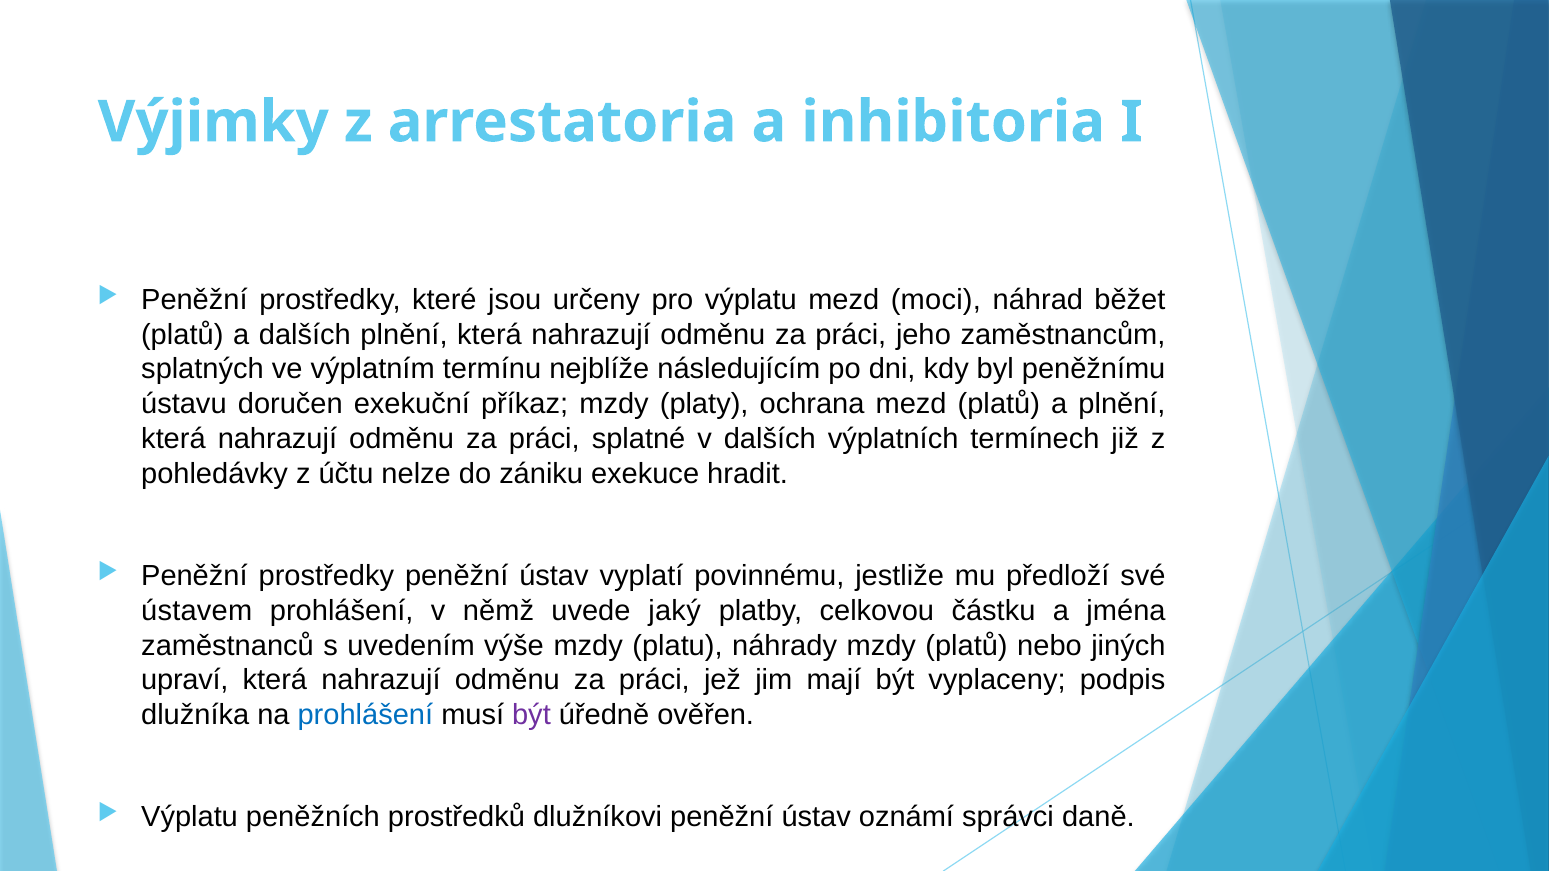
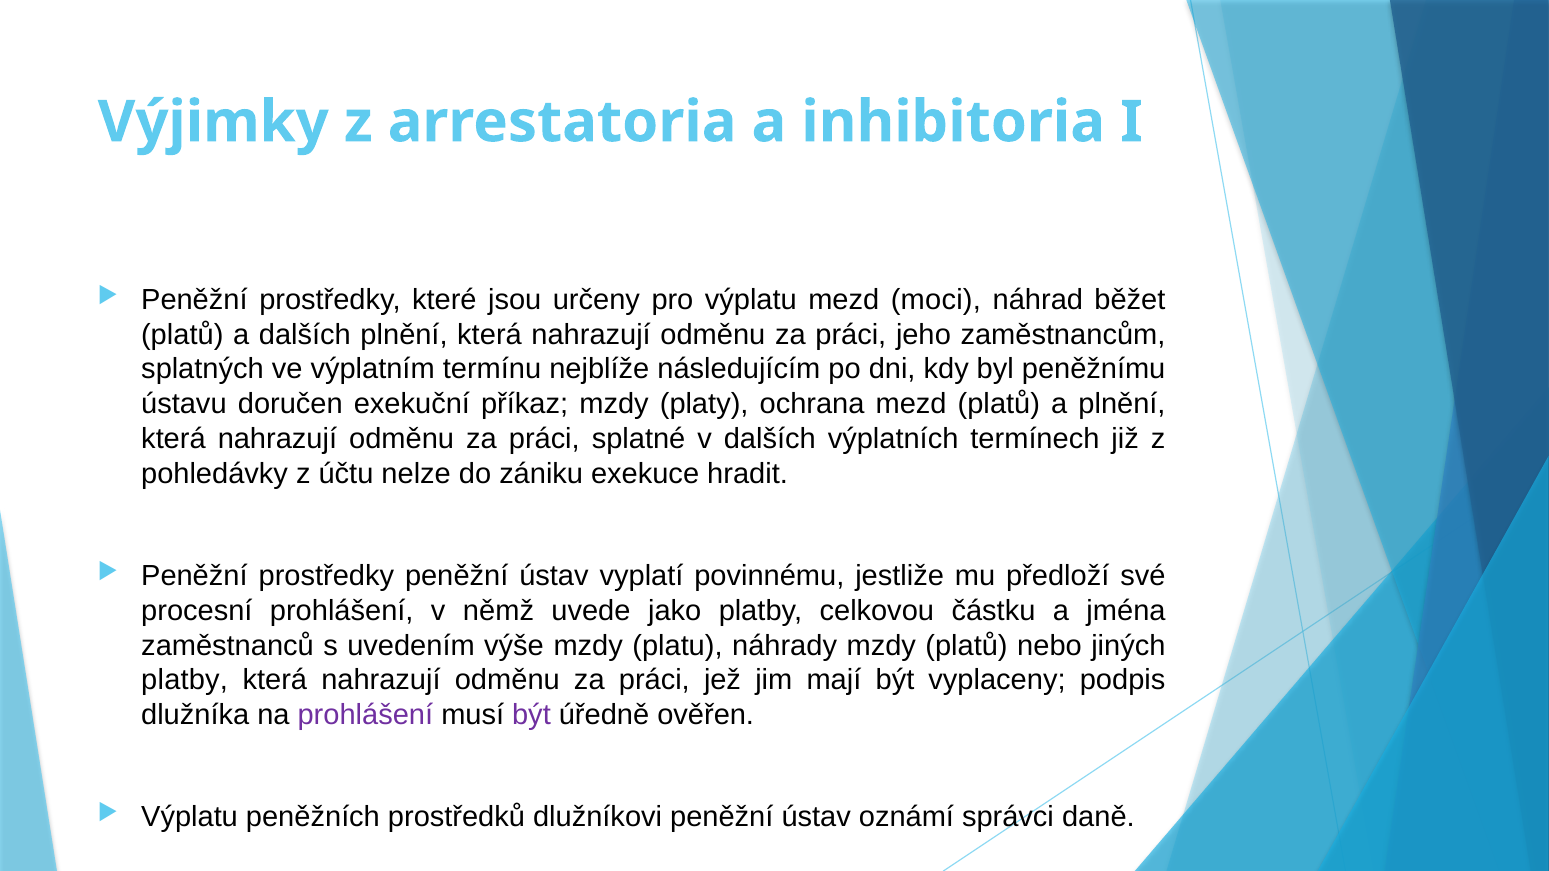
ústavem: ústavem -> procesní
jaký: jaký -> jako
upraví at (185, 681): upraví -> platby
prohlášení at (365, 715) colour: blue -> purple
